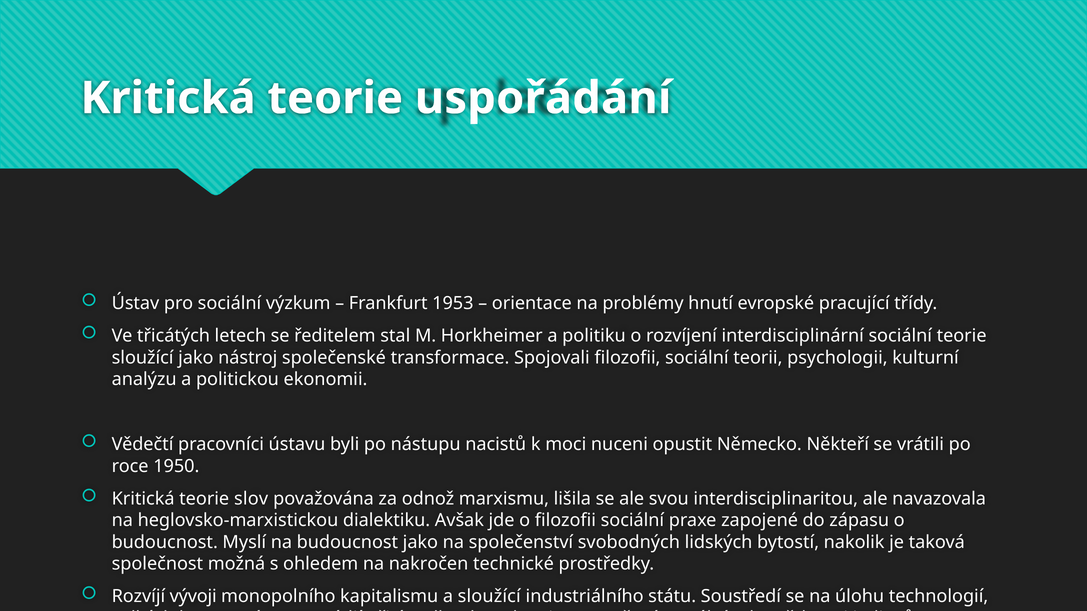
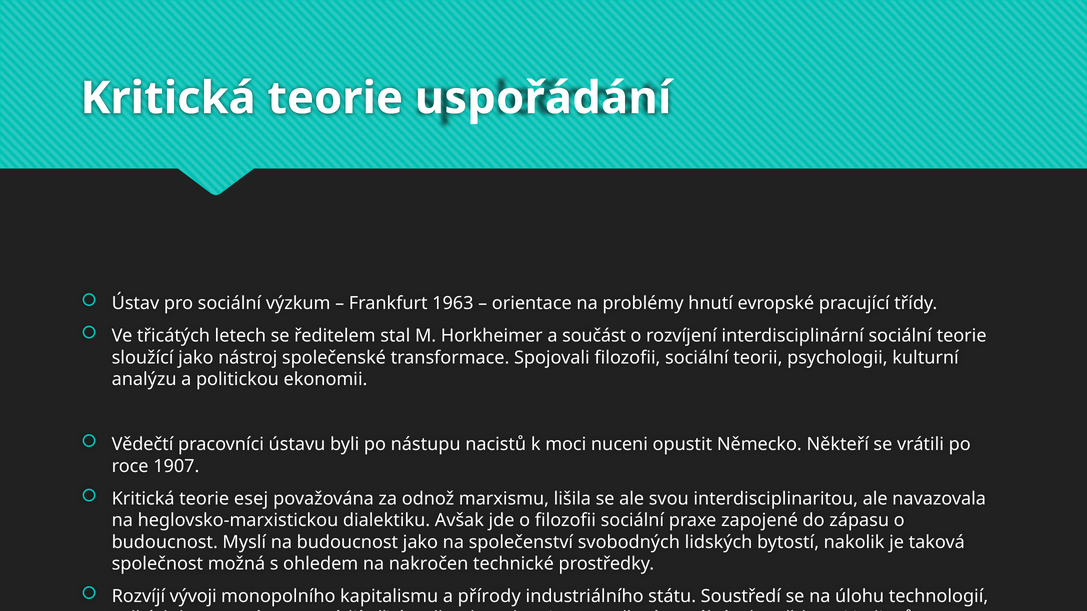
1953: 1953 -> 1963
politiku: politiku -> součást
1950: 1950 -> 1907
slov: slov -> esej
a sloužící: sloužící -> přírody
